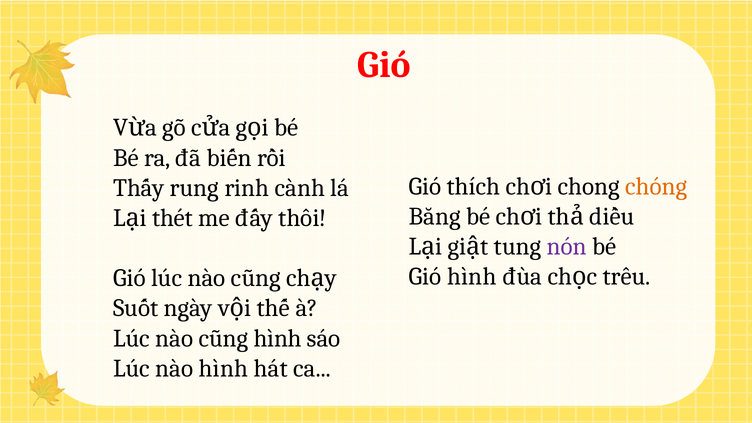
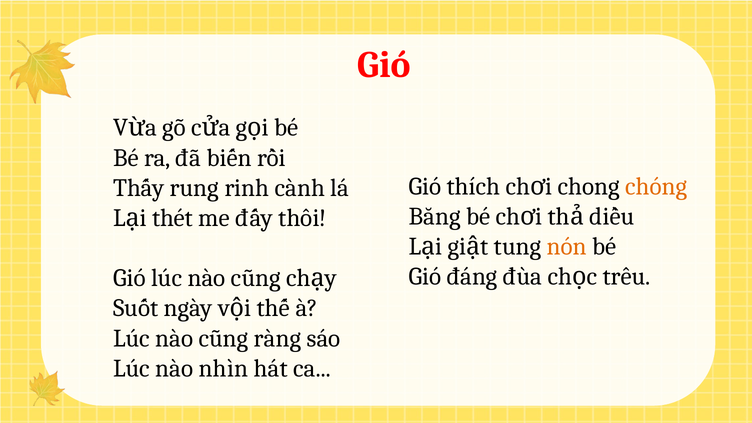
nón colour: purple -> orange
Gió hình: hình -> đáng
cũng hình: hình -> ràng
nào hình: hình -> nhìn
